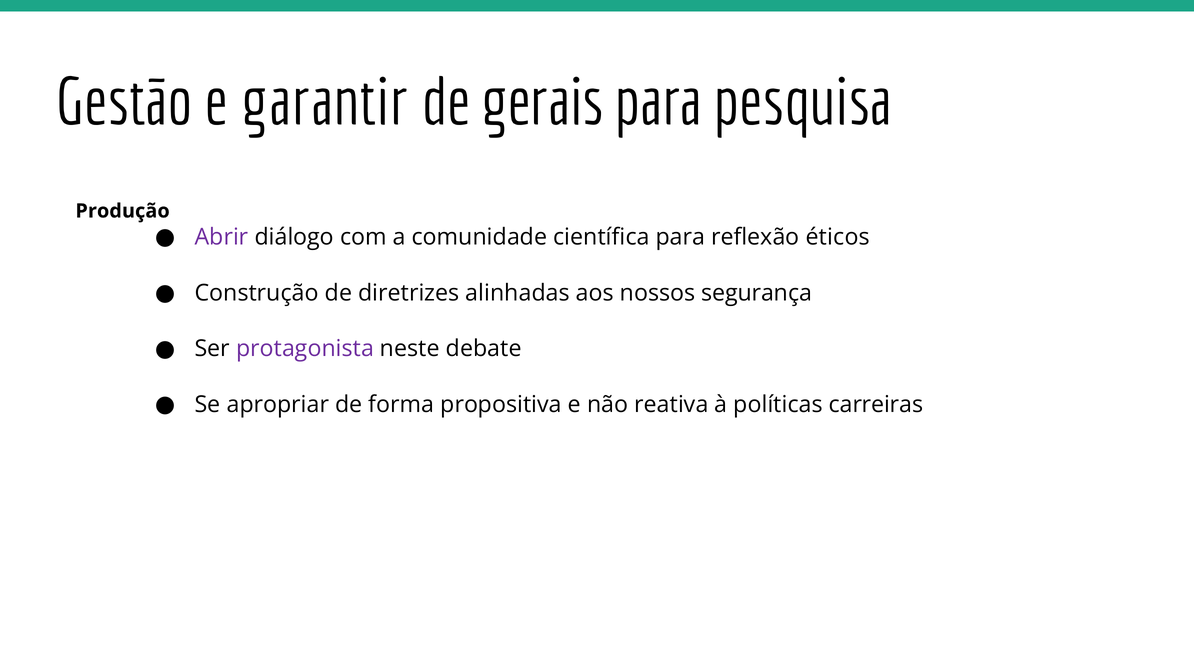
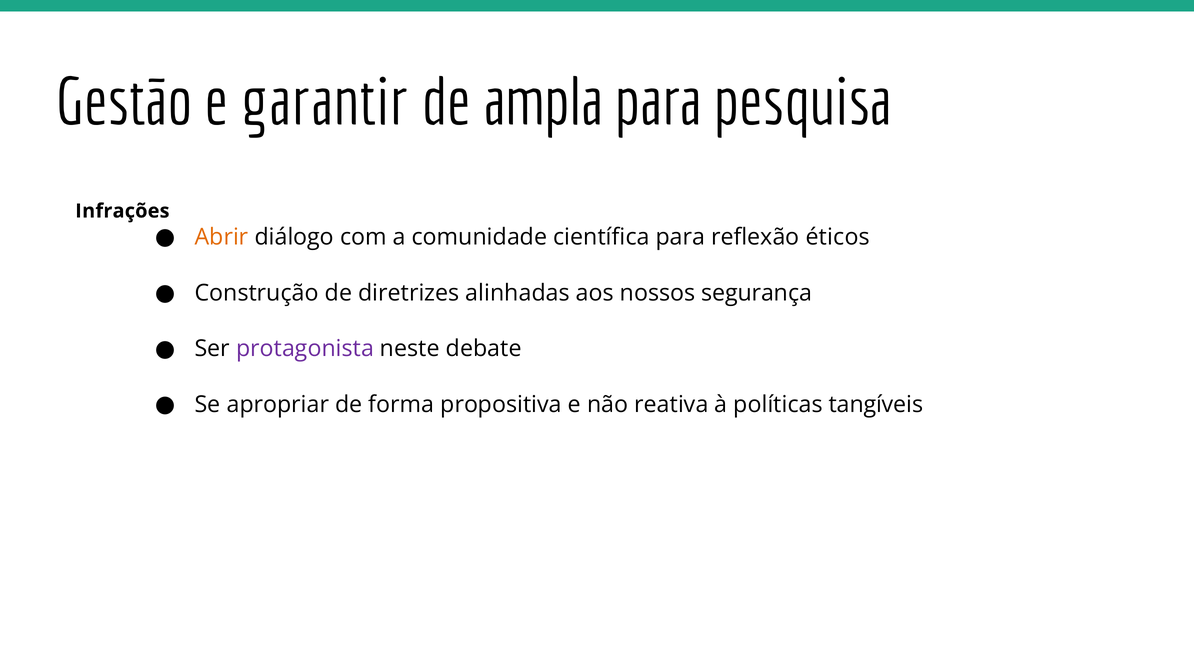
gerais: gerais -> ampla
Produção: Produção -> Infrações
Abrir colour: purple -> orange
carreiras: carreiras -> tangíveis
